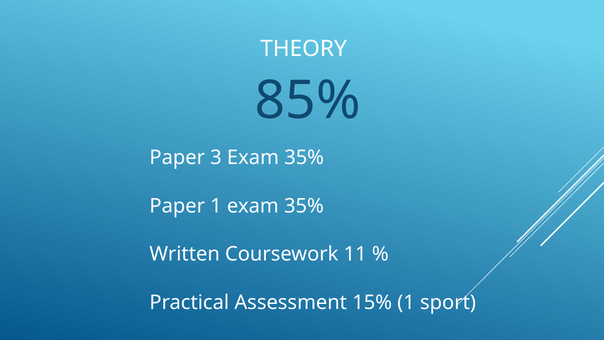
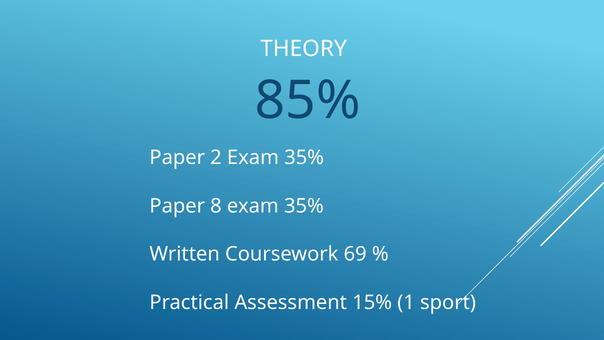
3: 3 -> 2
Paper 1: 1 -> 8
11: 11 -> 69
